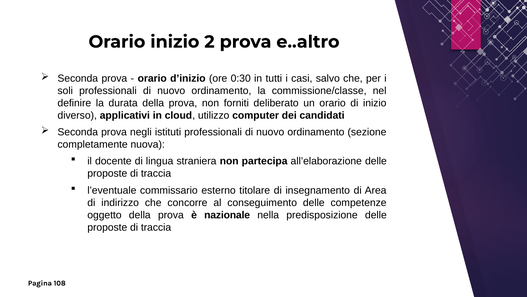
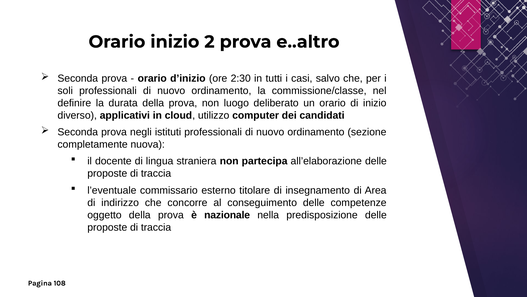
0:30: 0:30 -> 2:30
forniti: forniti -> luogo
